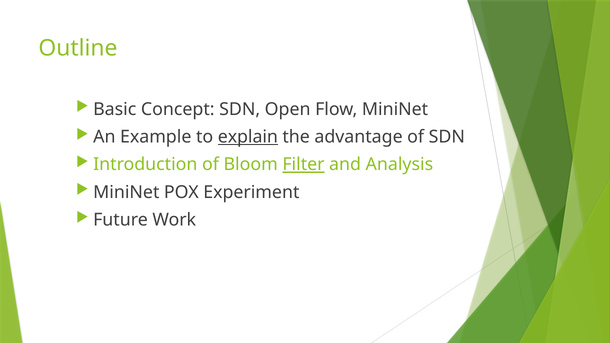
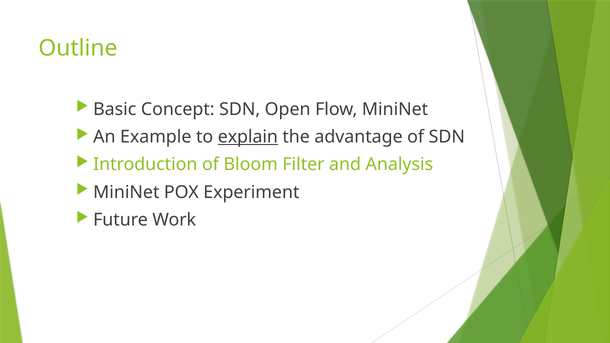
Filter underline: present -> none
